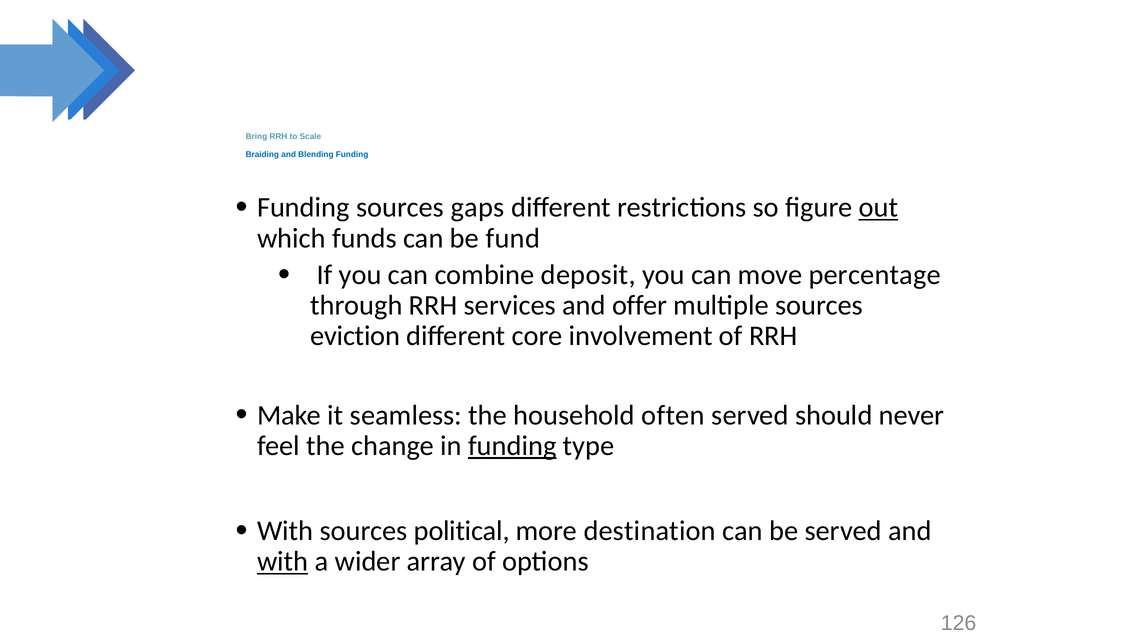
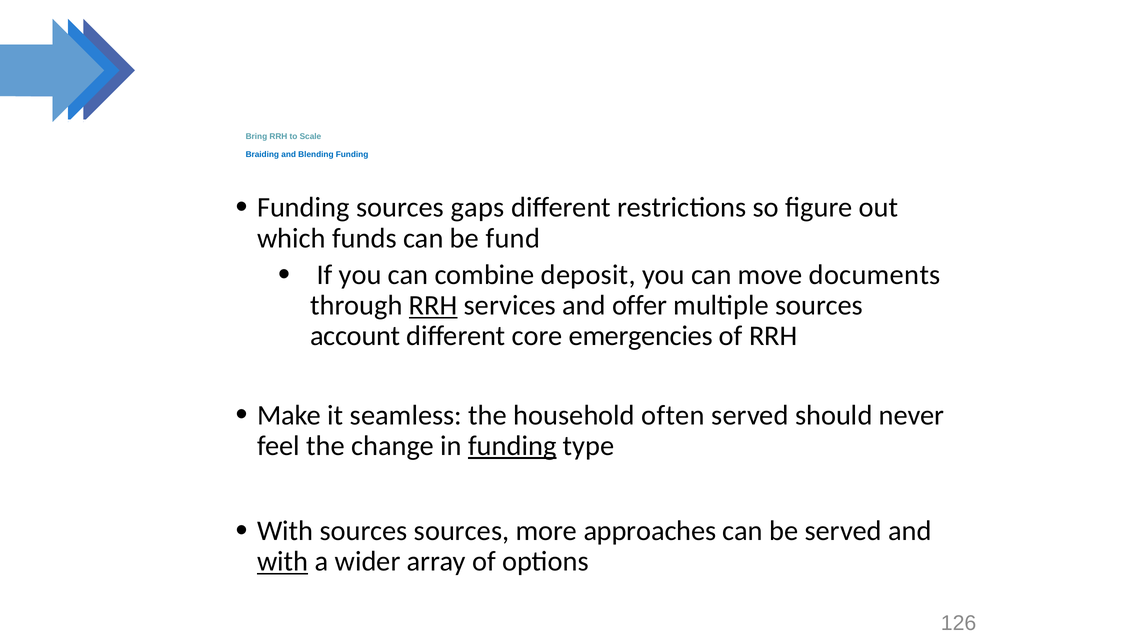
out underline: present -> none
percentage: percentage -> documents
RRH at (433, 306) underline: none -> present
eviction: eviction -> account
involvement: involvement -> emergencies
sources political: political -> sources
destination: destination -> approaches
